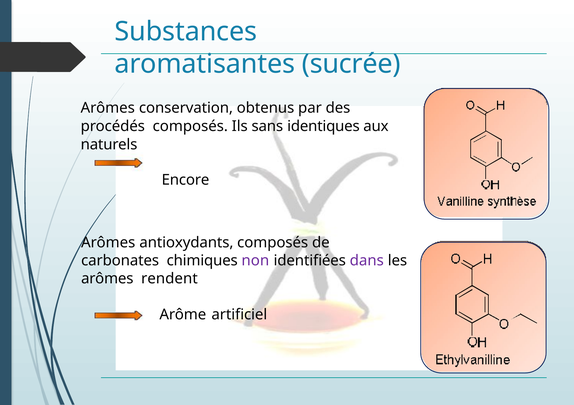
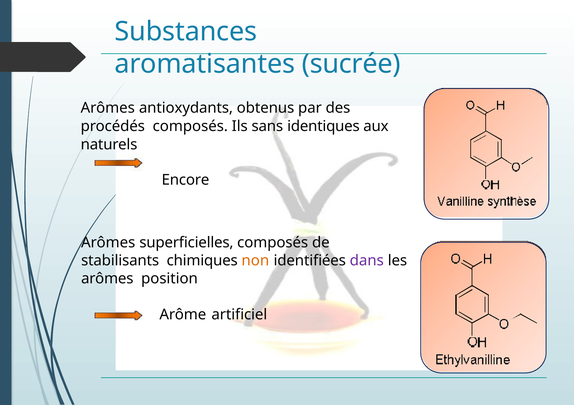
conservation: conservation -> antioxydants
antioxydants: antioxydants -> superficielles
carbonates: carbonates -> stabilisants
non colour: purple -> orange
rendent: rendent -> position
